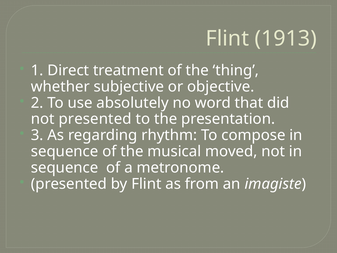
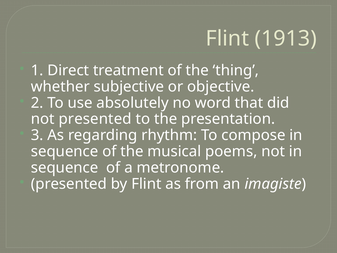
moved: moved -> poems
